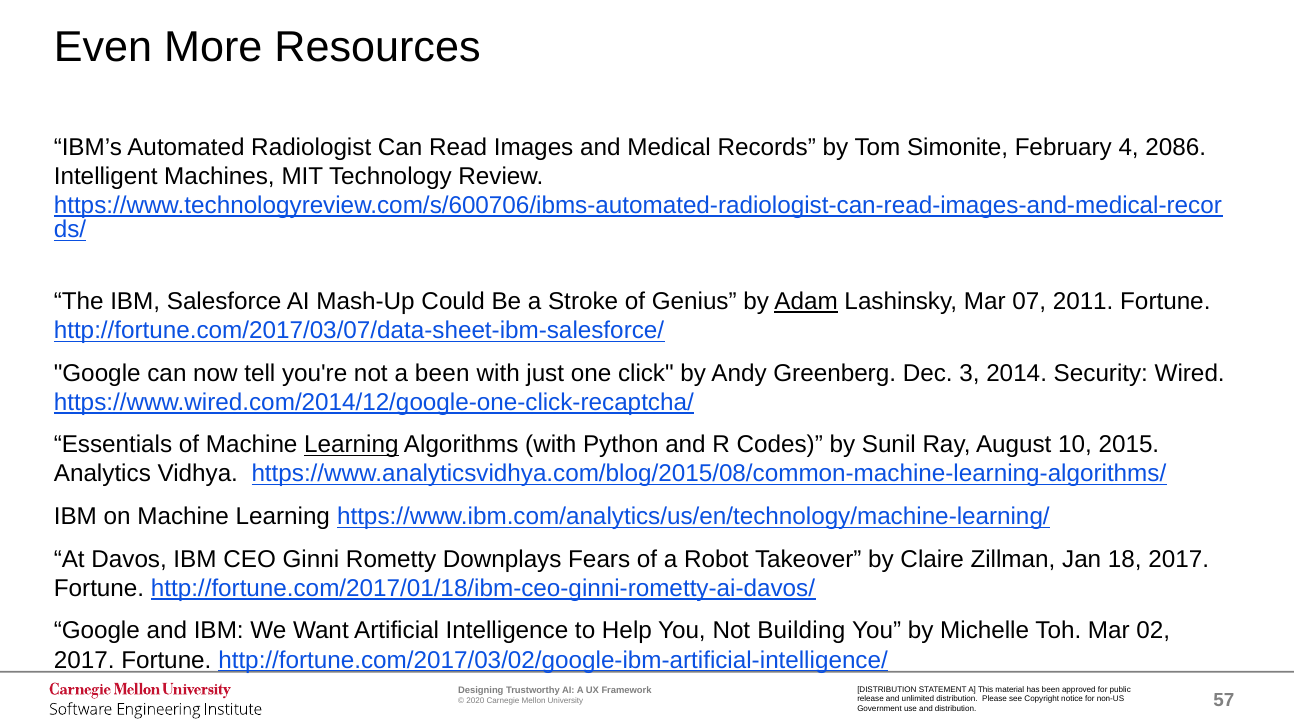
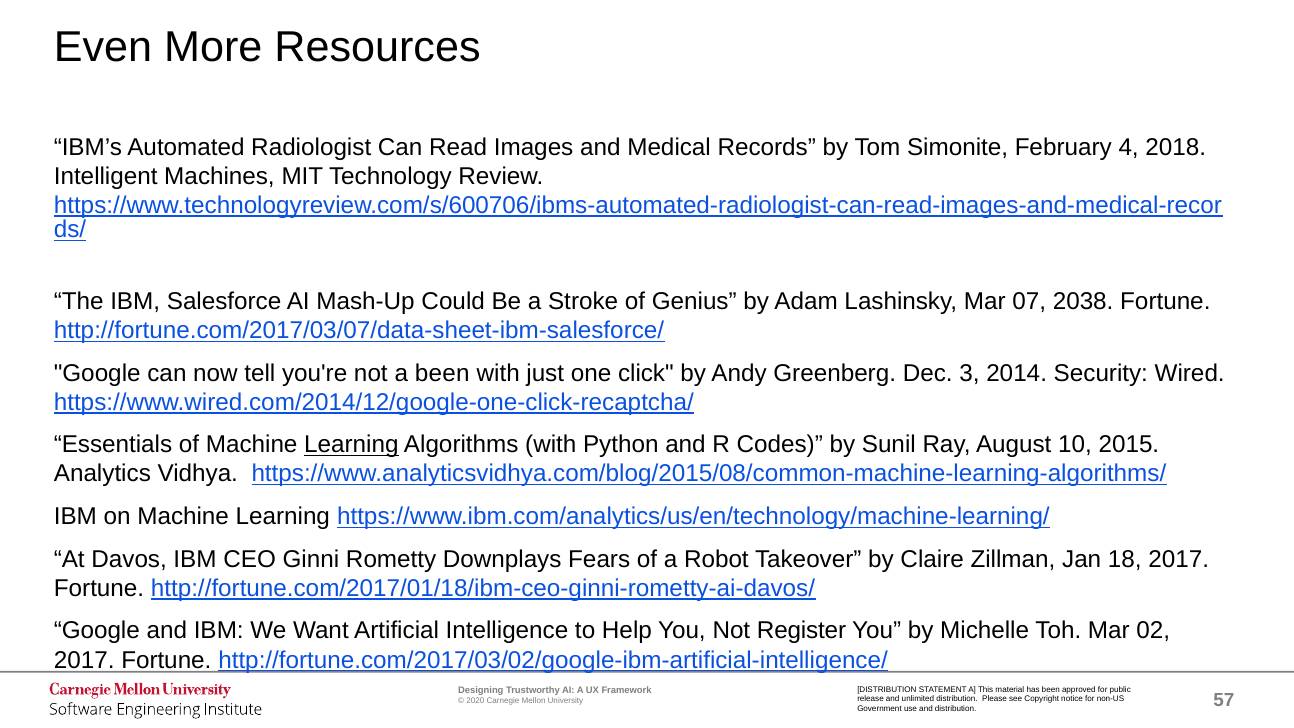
2086: 2086 -> 2018
Adam underline: present -> none
2011: 2011 -> 2038
Building: Building -> Register
